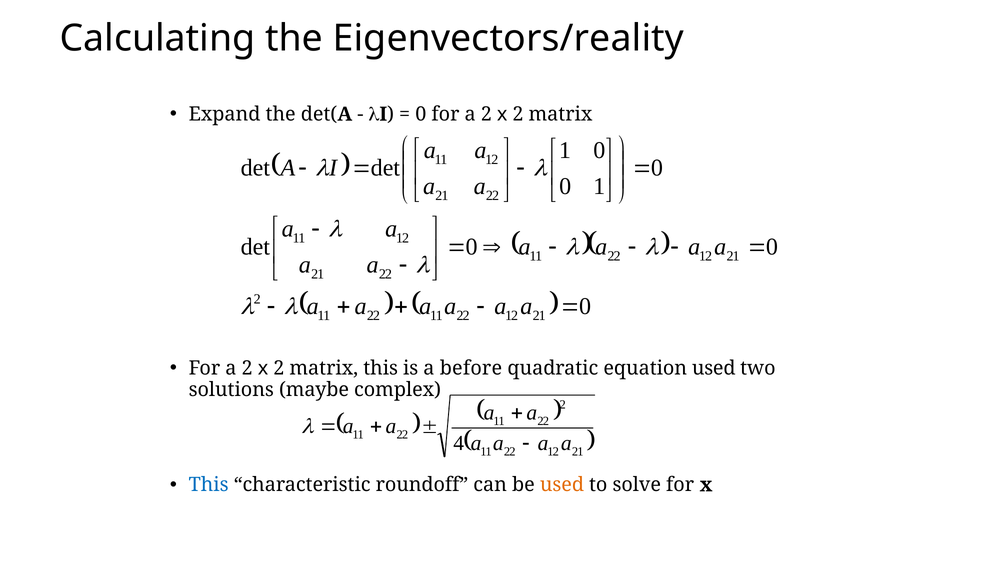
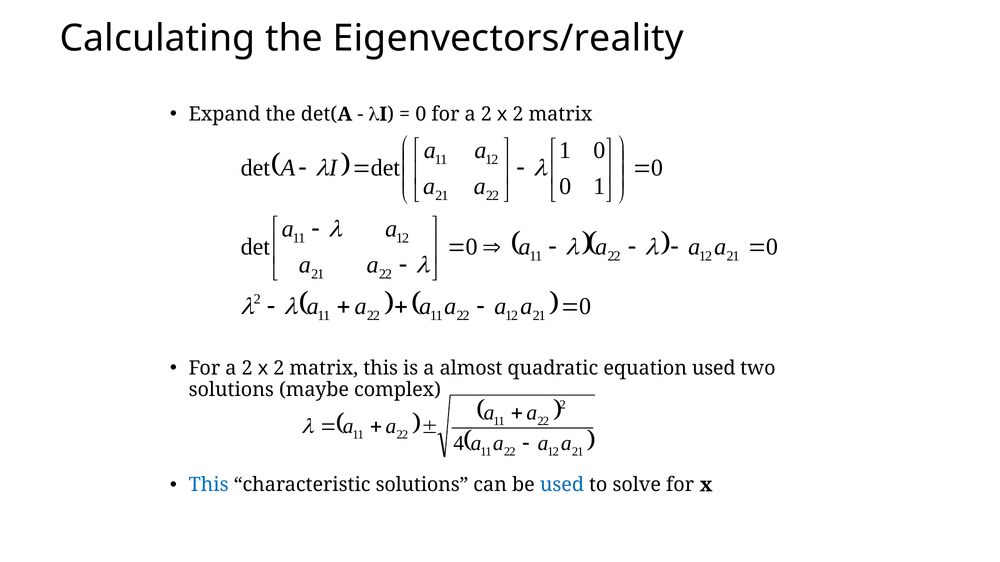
before: before -> almost
characteristic roundoff: roundoff -> solutions
used at (562, 485) colour: orange -> blue
